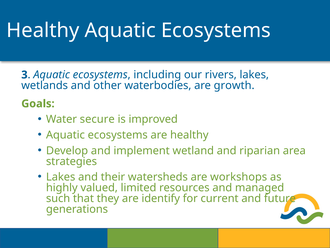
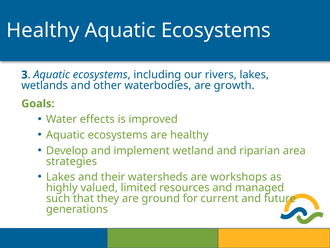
secure: secure -> effects
identify: identify -> ground
